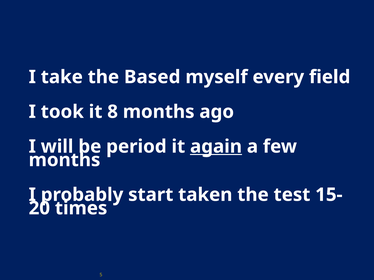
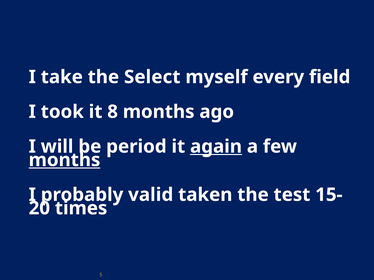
Based: Based -> Select
months at (65, 160) underline: none -> present
start: start -> valid
